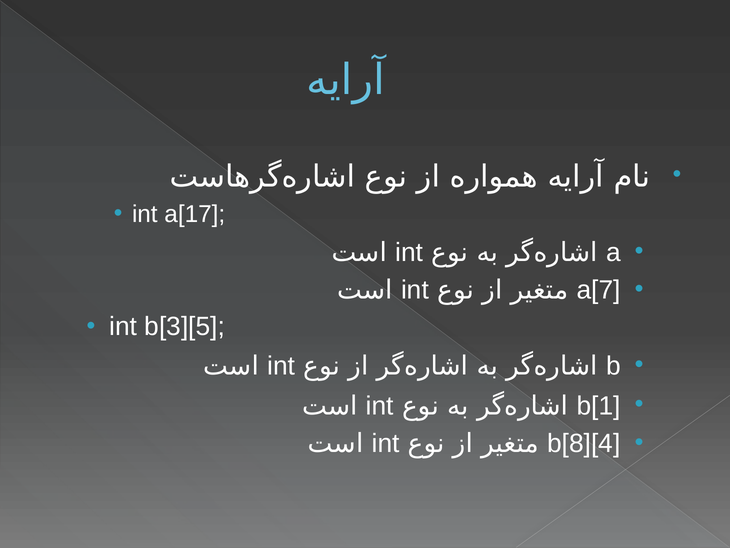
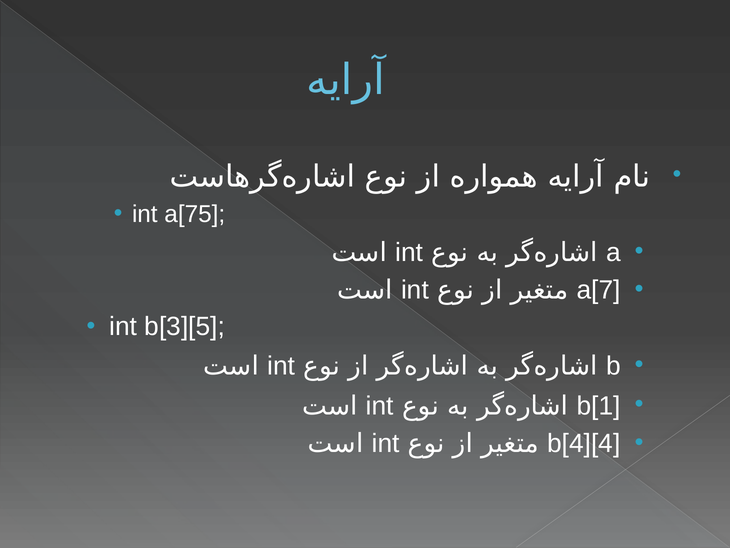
a[17: a[17 -> a[75
b[8][4: b[8][4 -> b[4][4
